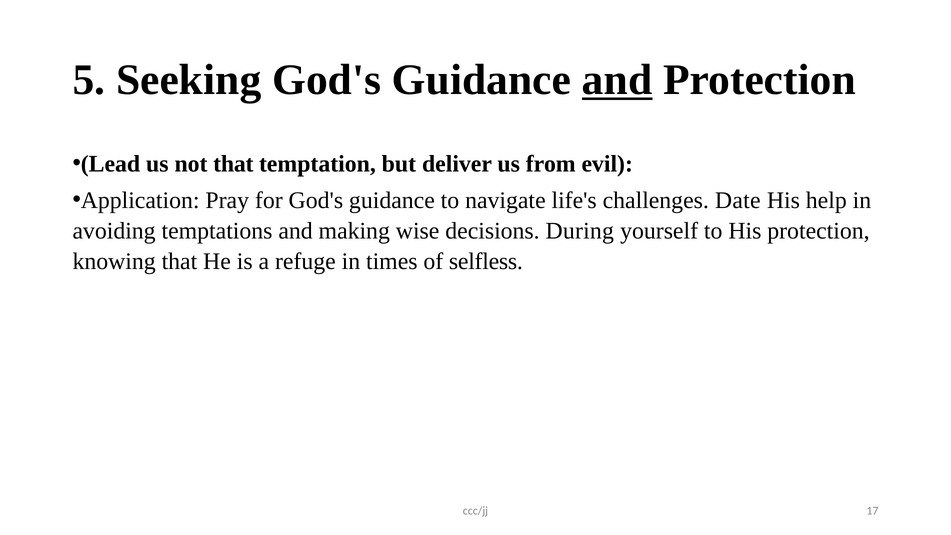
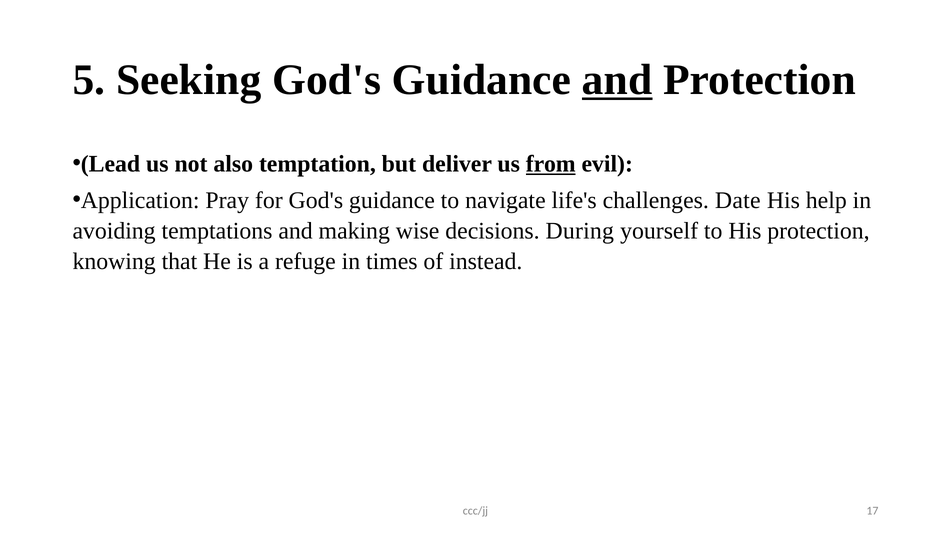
not that: that -> also
from underline: none -> present
selfless: selfless -> instead
